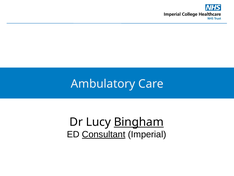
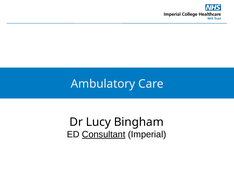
Bingham underline: present -> none
